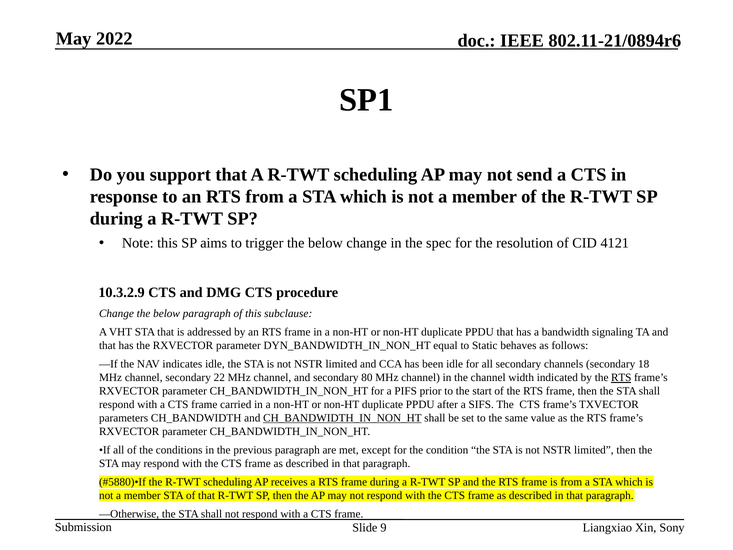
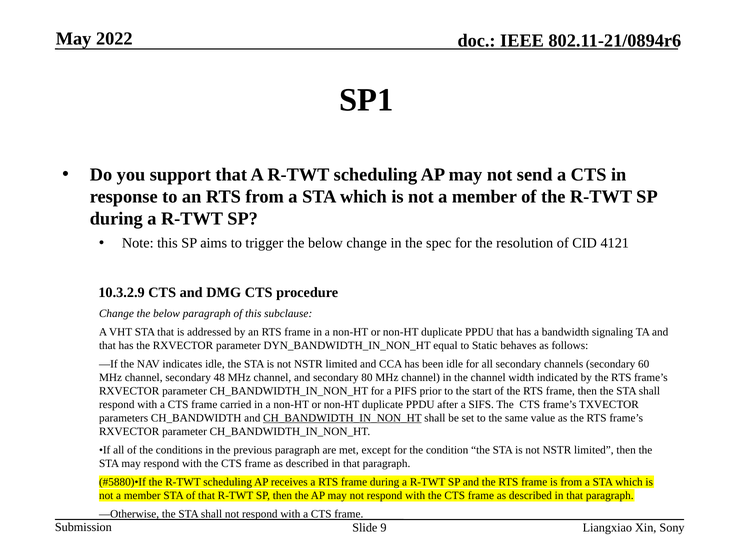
18: 18 -> 60
22: 22 -> 48
RTS at (621, 377) underline: present -> none
